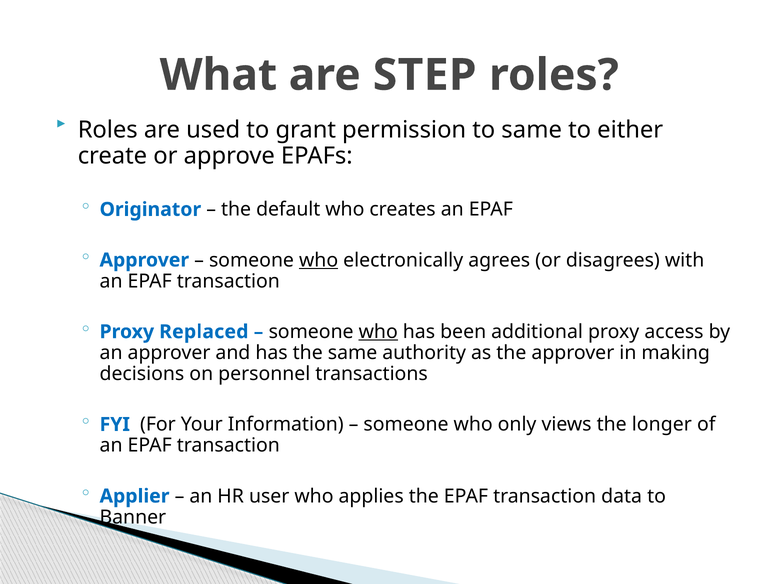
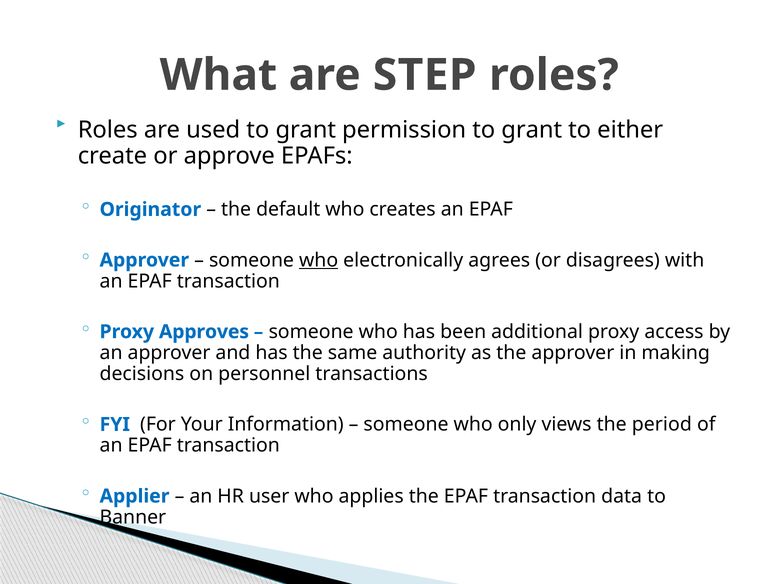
permission to same: same -> grant
Replaced: Replaced -> Approves
who at (378, 332) underline: present -> none
longer: longer -> period
